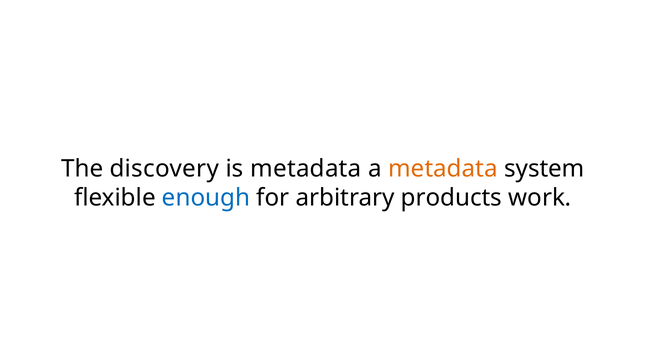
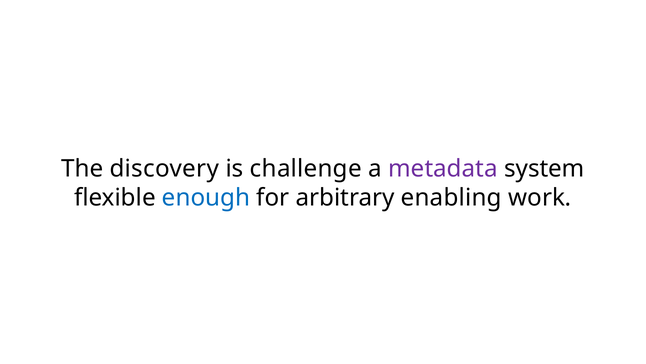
is metadata: metadata -> challenge
metadata at (443, 168) colour: orange -> purple
products: products -> enabling
